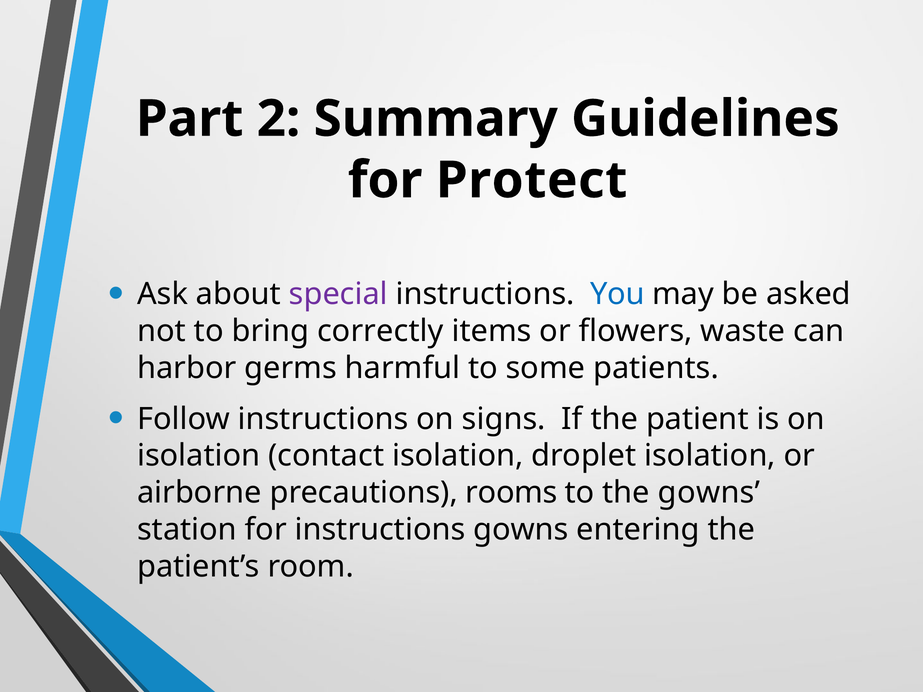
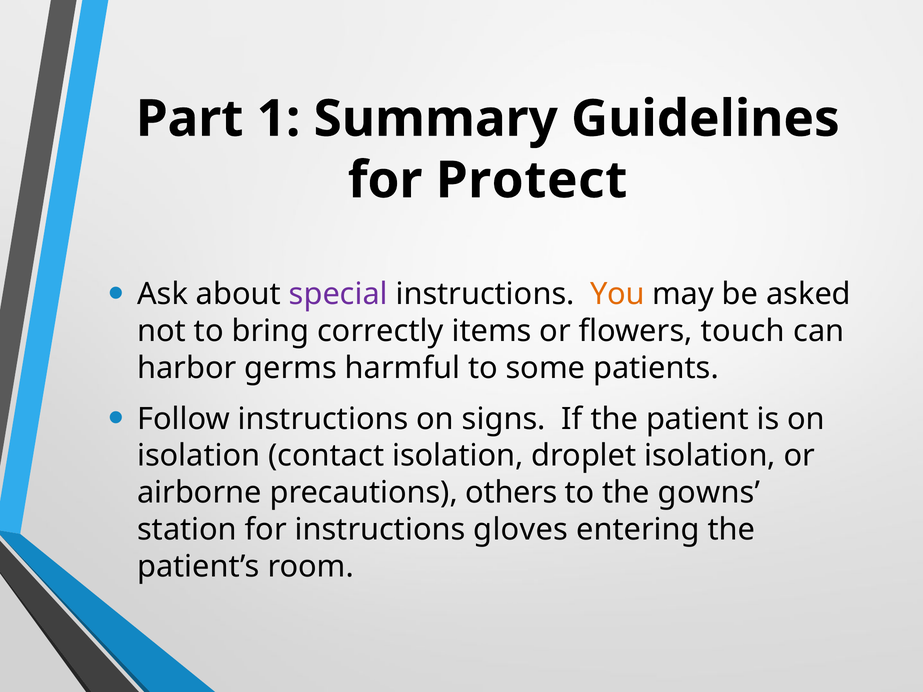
2: 2 -> 1
You colour: blue -> orange
waste: waste -> touch
rooms: rooms -> others
instructions gowns: gowns -> gloves
